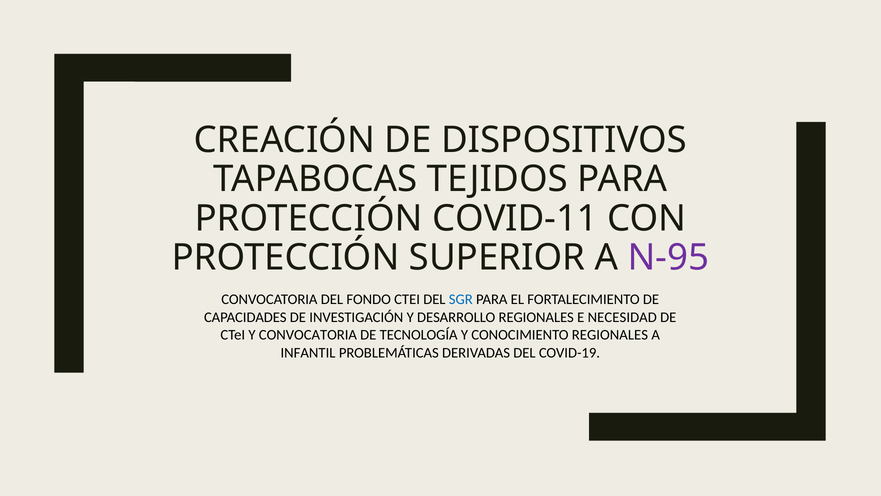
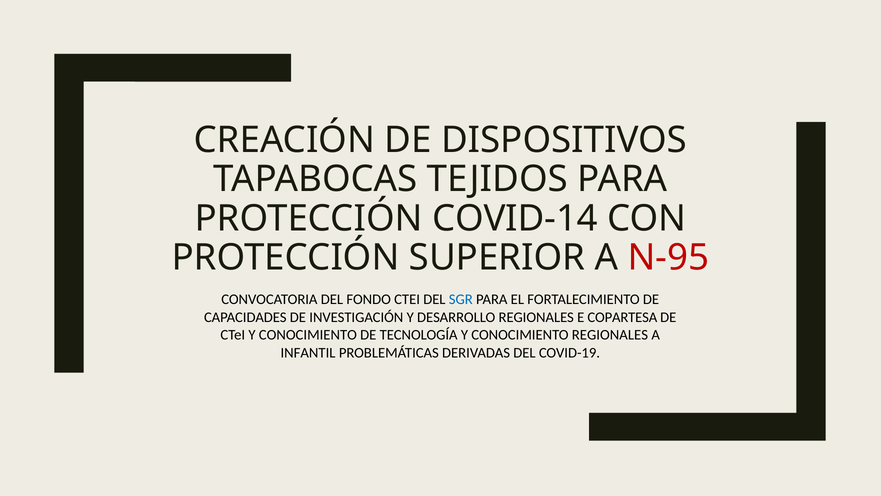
COVID-11: COVID-11 -> COVID-14
N-95 colour: purple -> red
NECESIDAD: NECESIDAD -> COPARTESA
CTeI Y CONVOCATORIA: CONVOCATORIA -> CONOCIMIENTO
